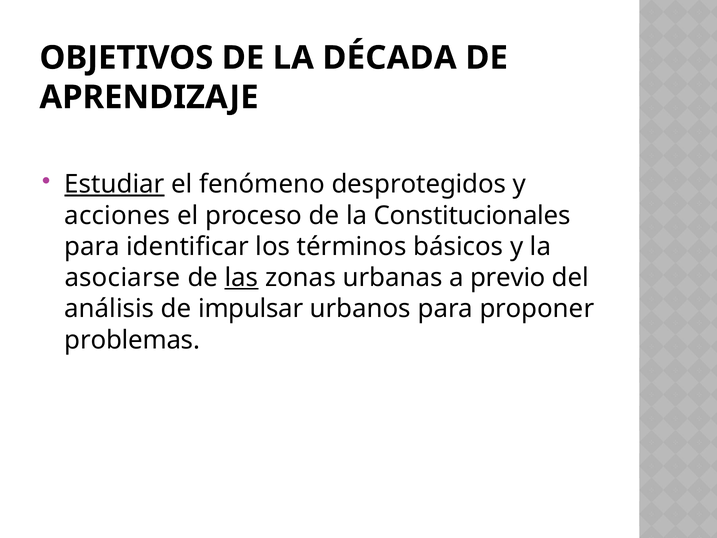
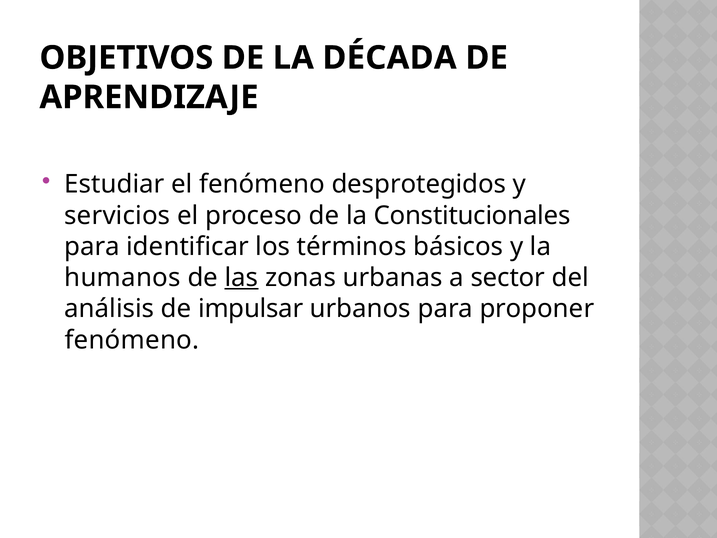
Estudiar underline: present -> none
acciones: acciones -> servicios
asociarse: asociarse -> humanos
previo: previo -> sector
problemas at (132, 340): problemas -> fenómeno
